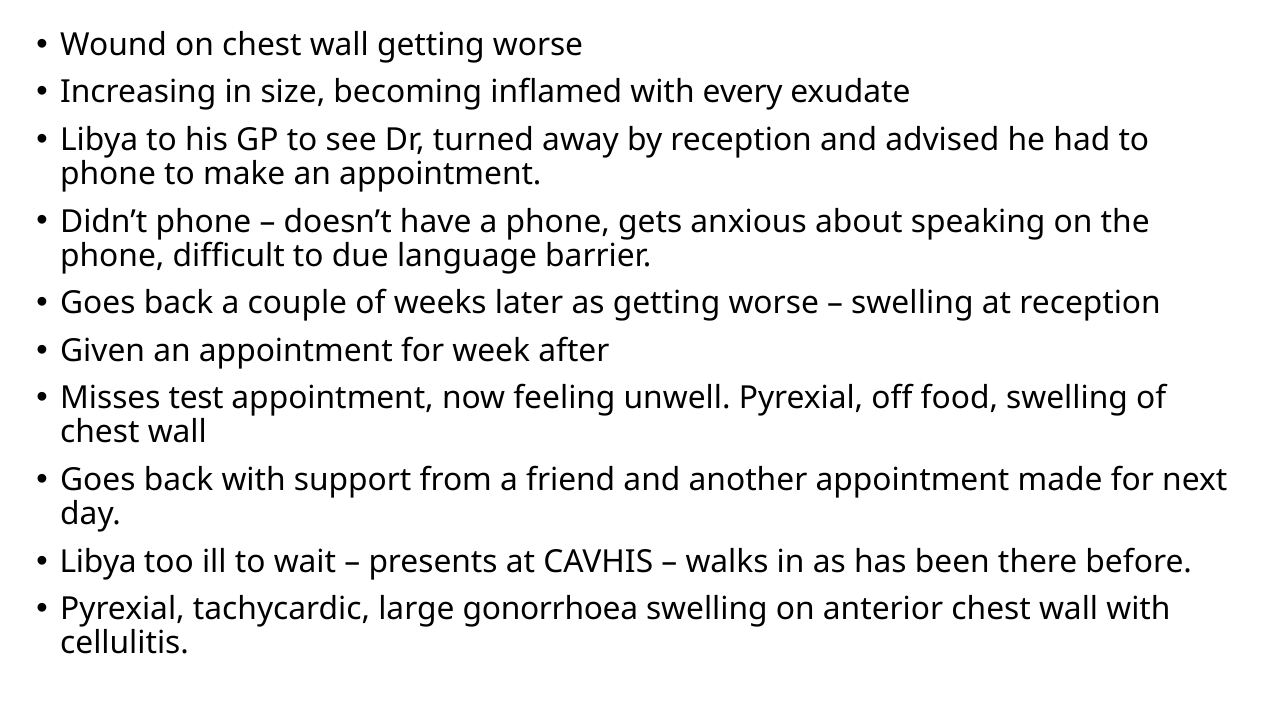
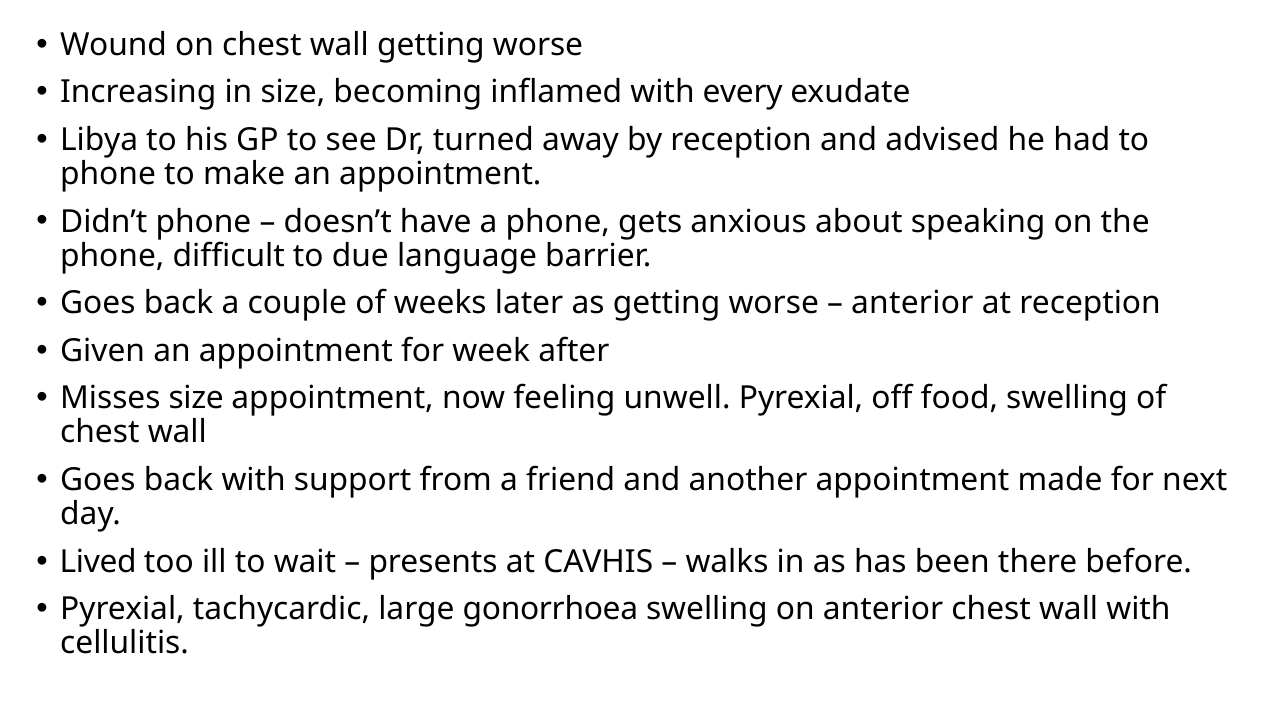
swelling at (912, 303): swelling -> anterior
Misses test: test -> size
Libya at (98, 562): Libya -> Lived
